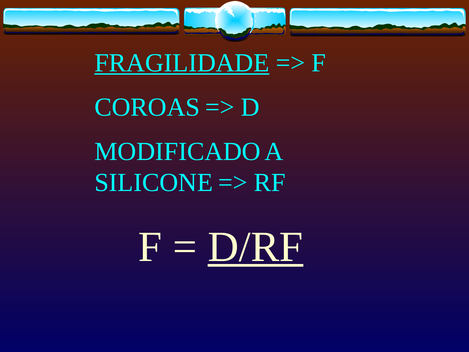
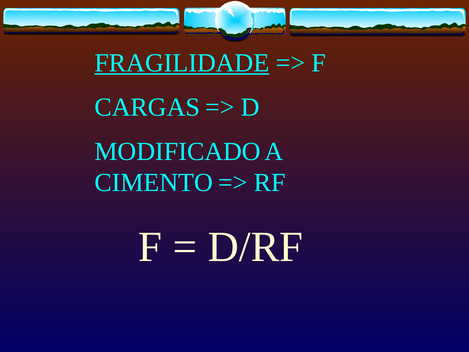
COROAS: COROAS -> CARGAS
SILICONE: SILICONE -> CIMENTO
D/RF underline: present -> none
